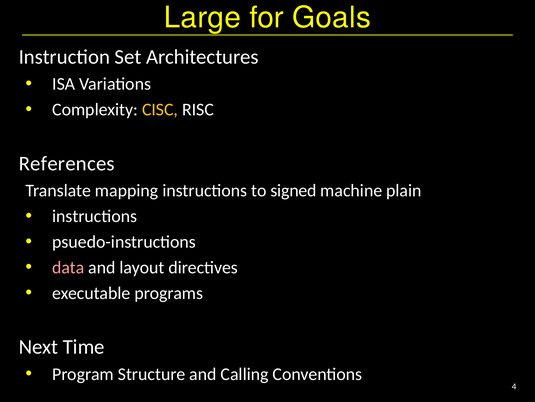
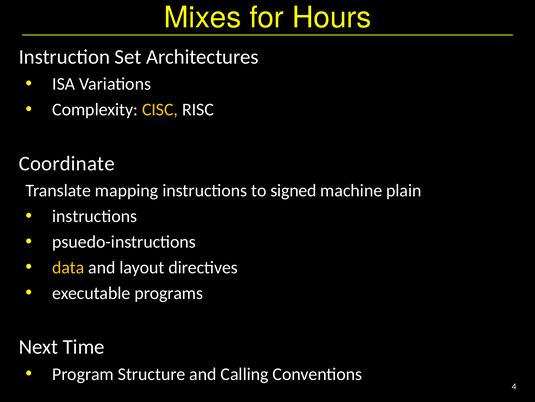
Large: Large -> Mixes
Goals: Goals -> Hours
References: References -> Coordinate
data colour: pink -> yellow
